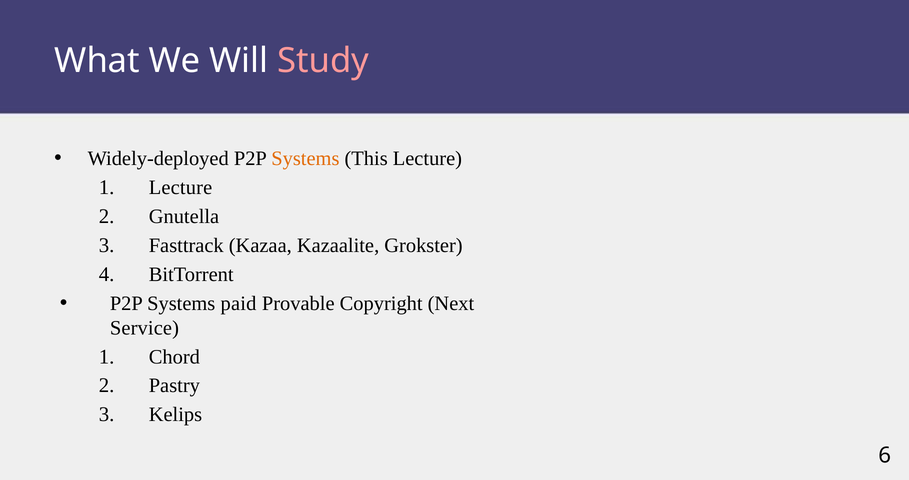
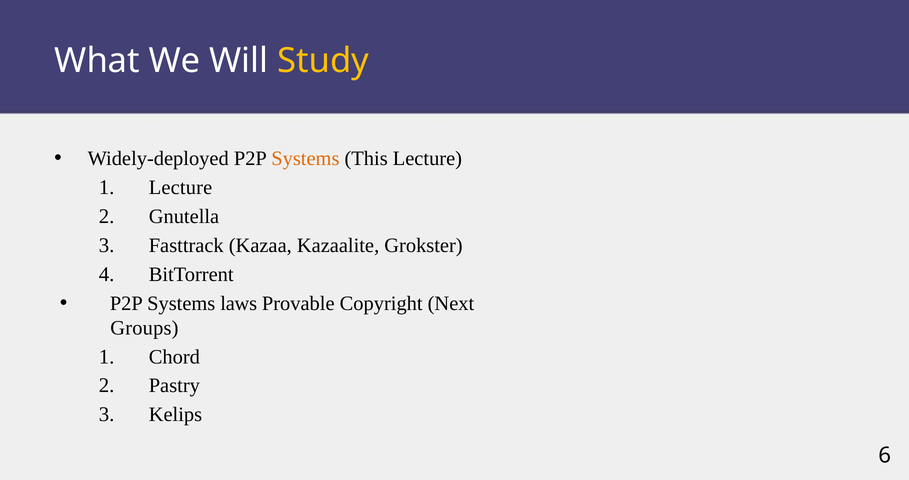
Study colour: pink -> yellow
paid: paid -> laws
Service: Service -> Groups
